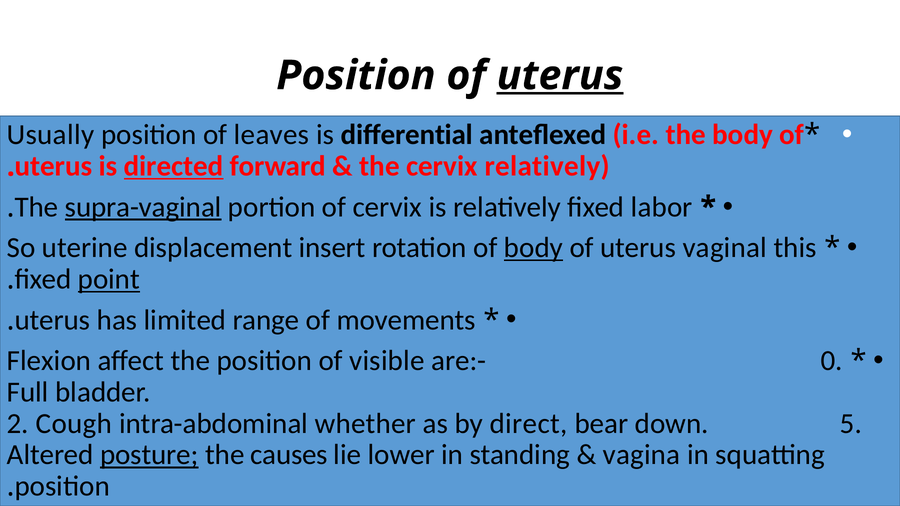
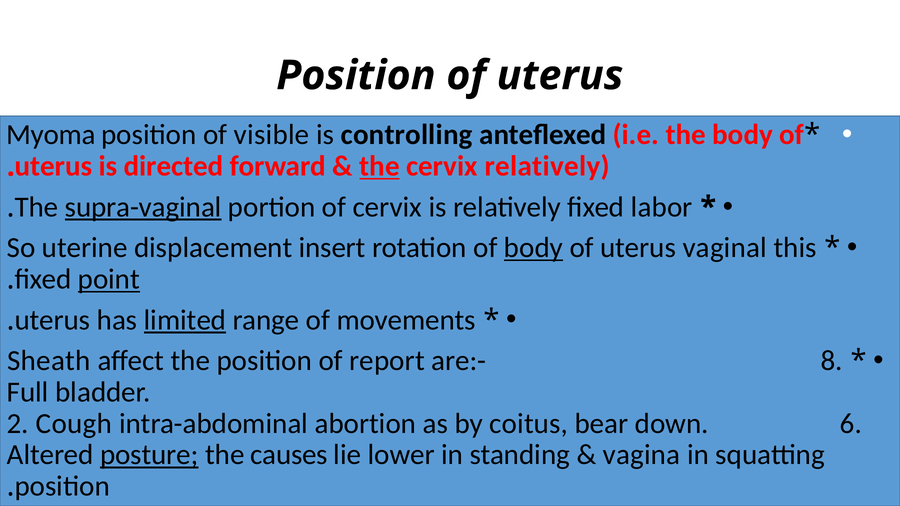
uterus at (560, 76) underline: present -> none
Usually: Usually -> Myoma
leaves: leaves -> visible
differential: differential -> controlling
directed underline: present -> none
the at (380, 166) underline: none -> present
limited underline: none -> present
Flexion: Flexion -> Sheath
visible: visible -> report
0: 0 -> 8
whether: whether -> abortion
direct: direct -> coitus
5: 5 -> 6
